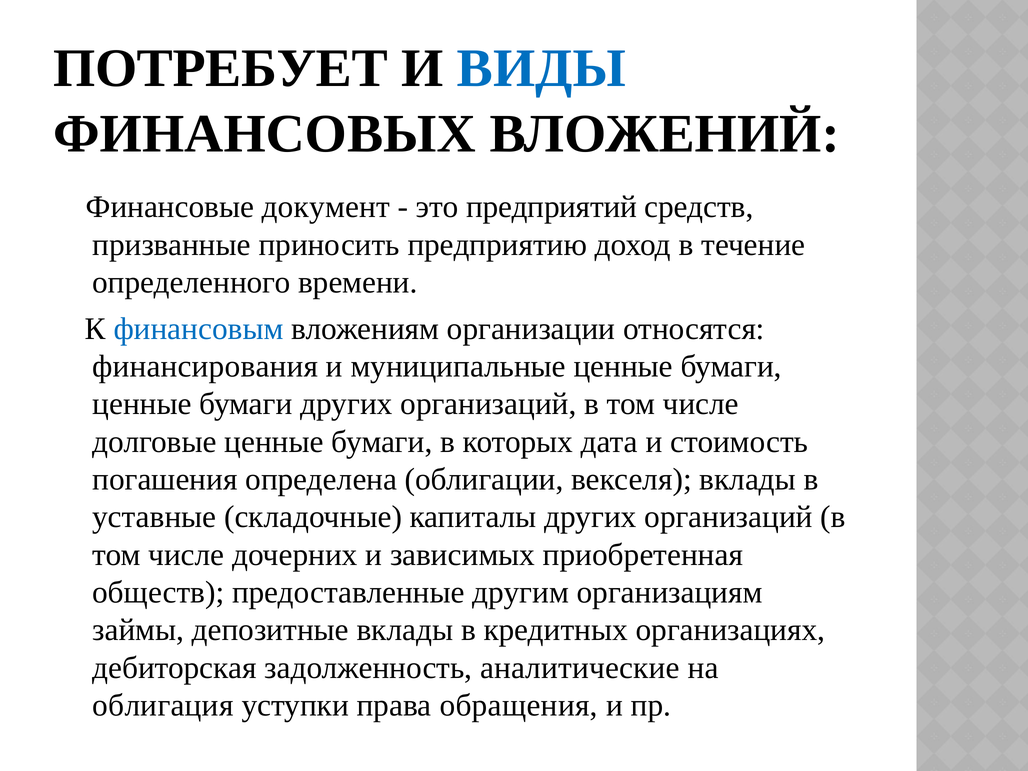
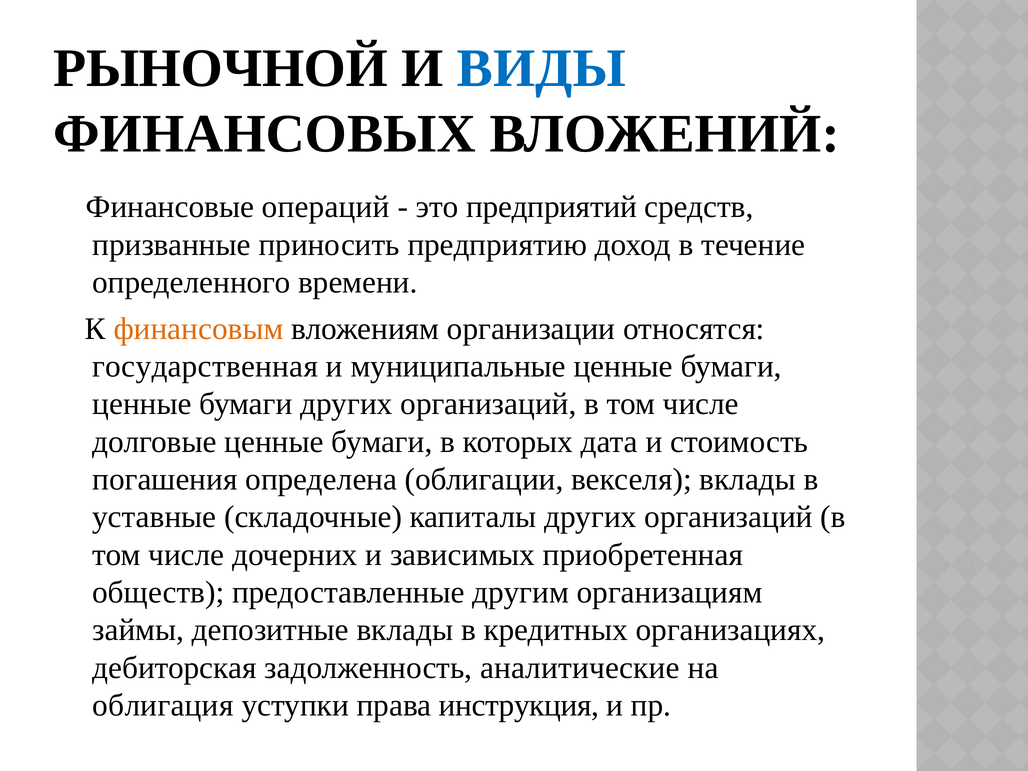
ПОТРЕБУЕТ: ПОТРЕБУЕТ -> РЫНОЧНОЙ
документ: документ -> операций
финансовым colour: blue -> orange
финансирования: финансирования -> государственная
обращения: обращения -> инструкция
